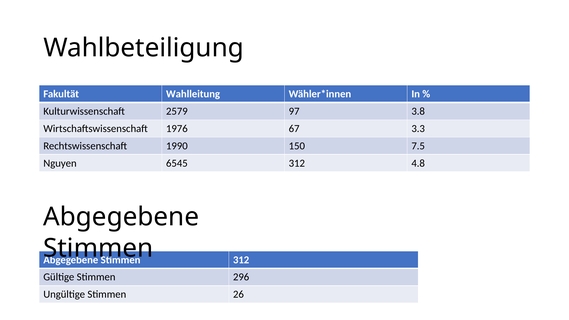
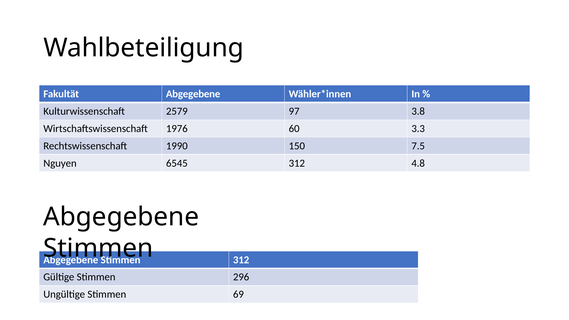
Fakultät Wahlleitung: Wahlleitung -> Abgegebene
67: 67 -> 60
26: 26 -> 69
